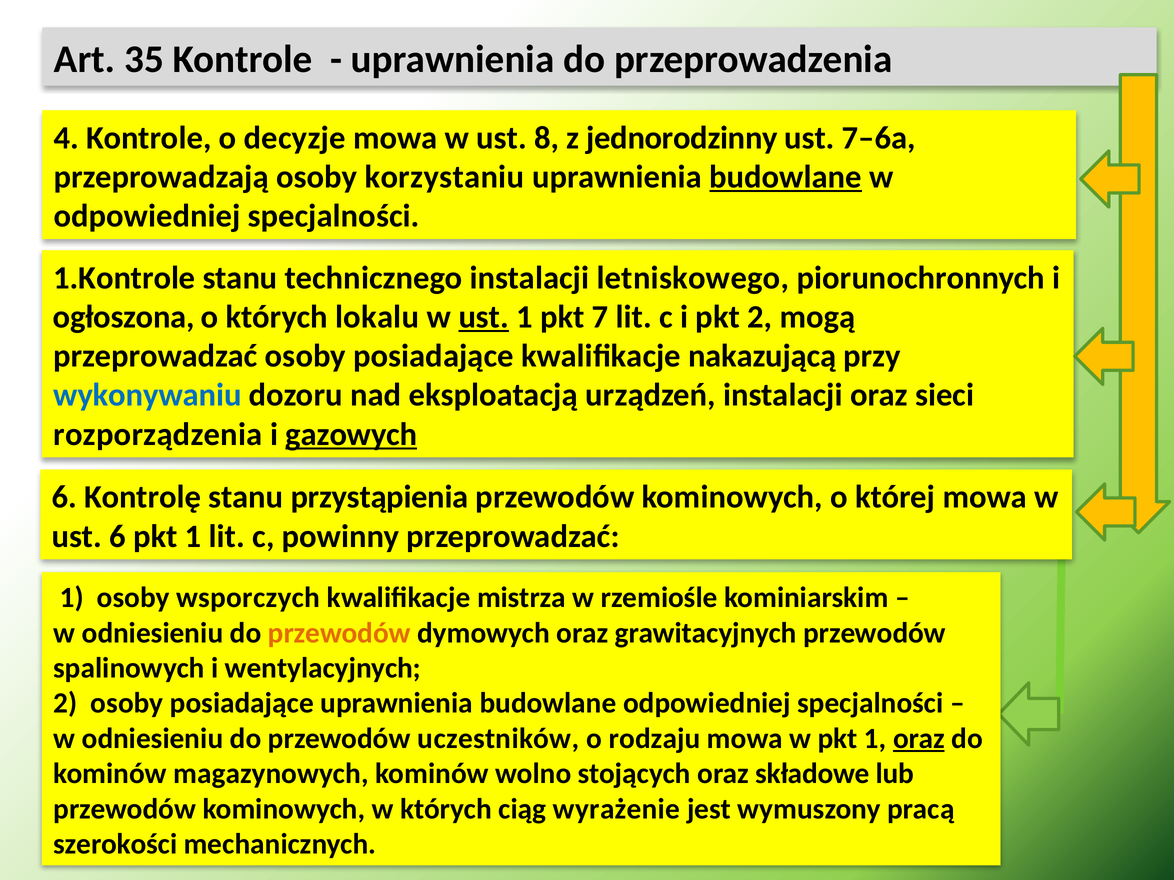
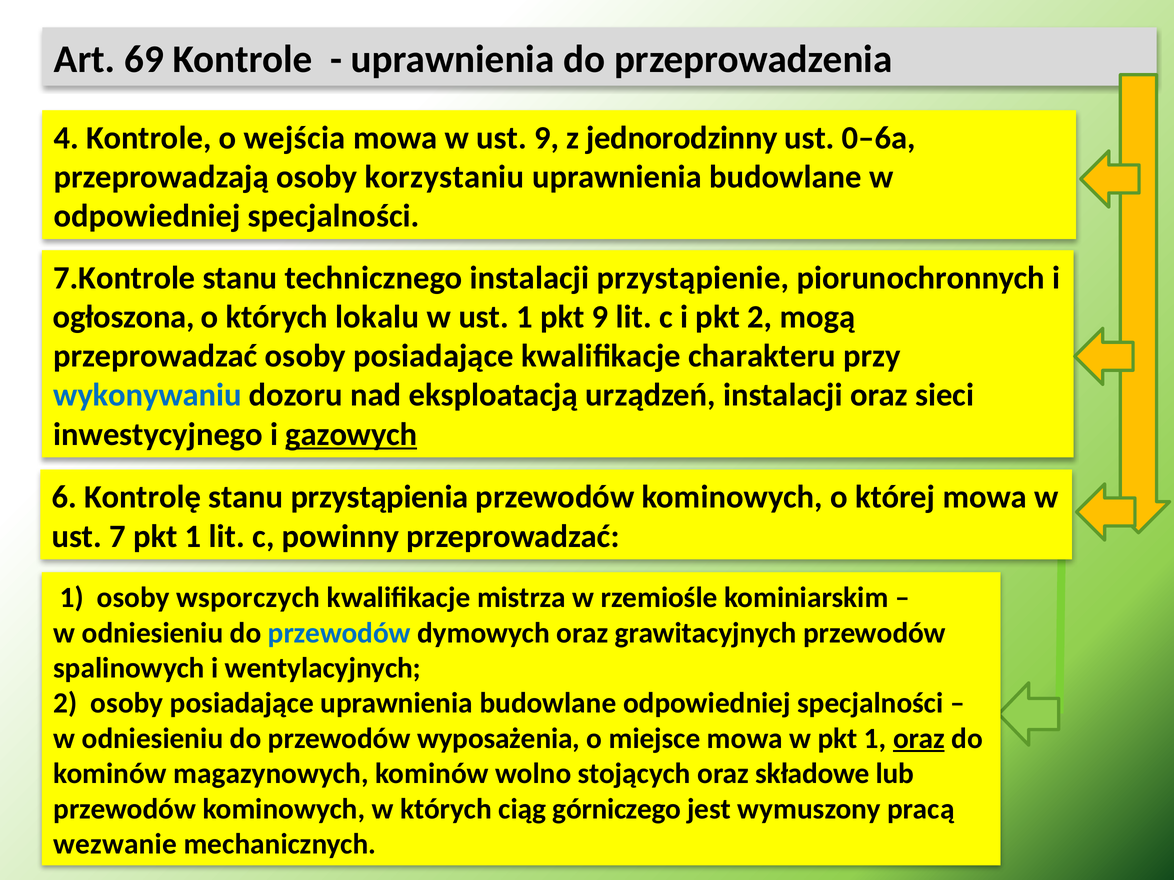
35: 35 -> 69
decyzje: decyzje -> wejścia
ust 8: 8 -> 9
7–6a: 7–6a -> 0–6a
budowlane at (786, 177) underline: present -> none
1.Kontrole: 1.Kontrole -> 7.Kontrole
letniskowego: letniskowego -> przystąpienie
ust at (484, 317) underline: present -> none
pkt 7: 7 -> 9
nakazującą: nakazującą -> charakteru
rozporządzenia: rozporządzenia -> inwestycyjnego
ust 6: 6 -> 7
przewodów at (339, 633) colour: orange -> blue
uczestników: uczestników -> wyposażenia
rodzaju: rodzaju -> miejsce
wyrażenie: wyrażenie -> górniczego
szerokości: szerokości -> wezwanie
